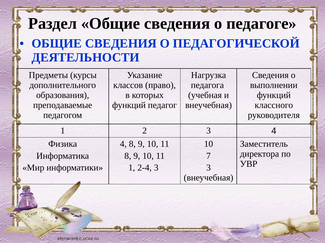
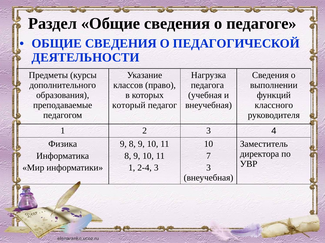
функций at (129, 105): функций -> который
4 at (123, 144): 4 -> 9
